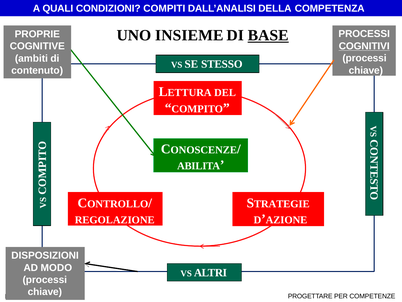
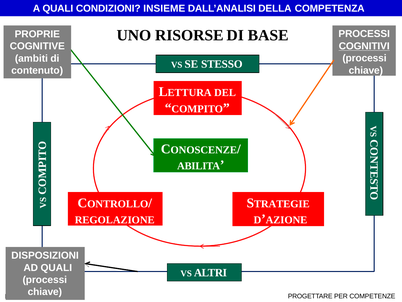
COMPITI: COMPITI -> INSIEME
INSIEME: INSIEME -> RISORSE
BASE underline: present -> none
AD MODO: MODO -> QUALI
